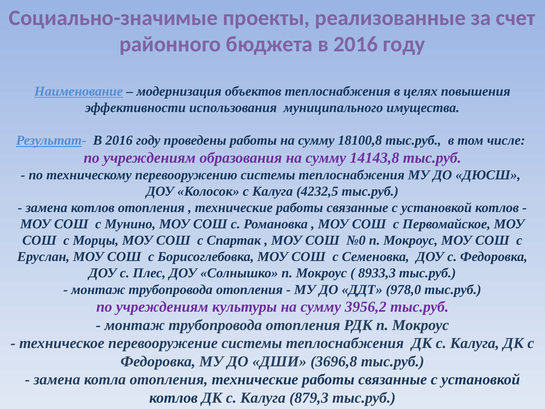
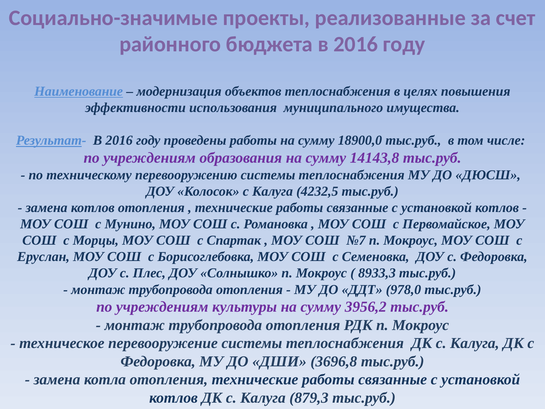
18100,8: 18100,8 -> 18900,0
№0: №0 -> №7
